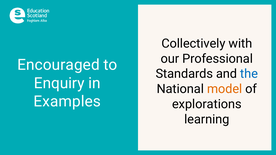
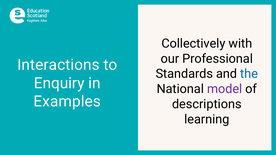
Encouraged: Encouraged -> Interactions
model colour: orange -> purple
explorations: explorations -> descriptions
